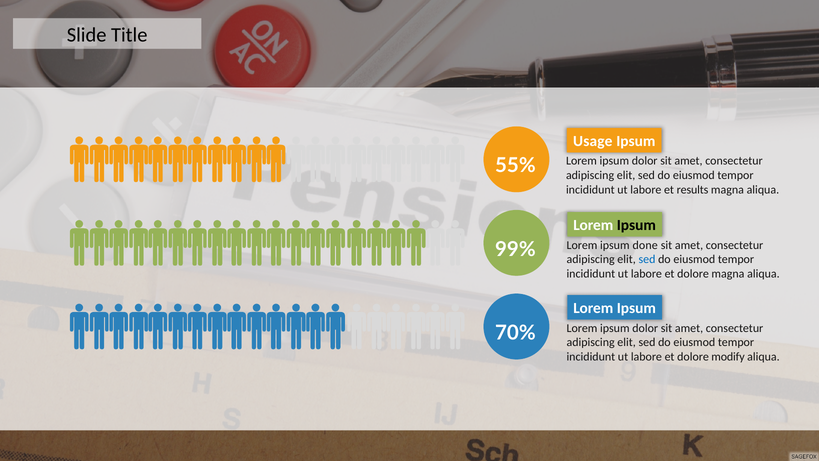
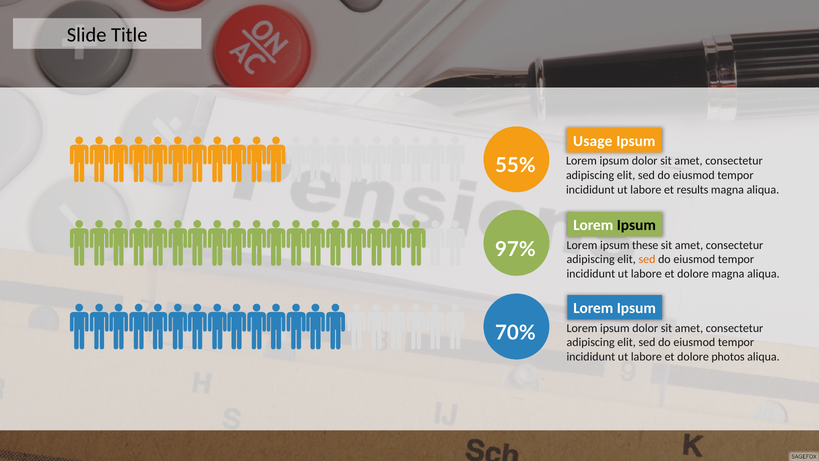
done: done -> these
99%: 99% -> 97%
sed at (647, 259) colour: blue -> orange
modify: modify -> photos
